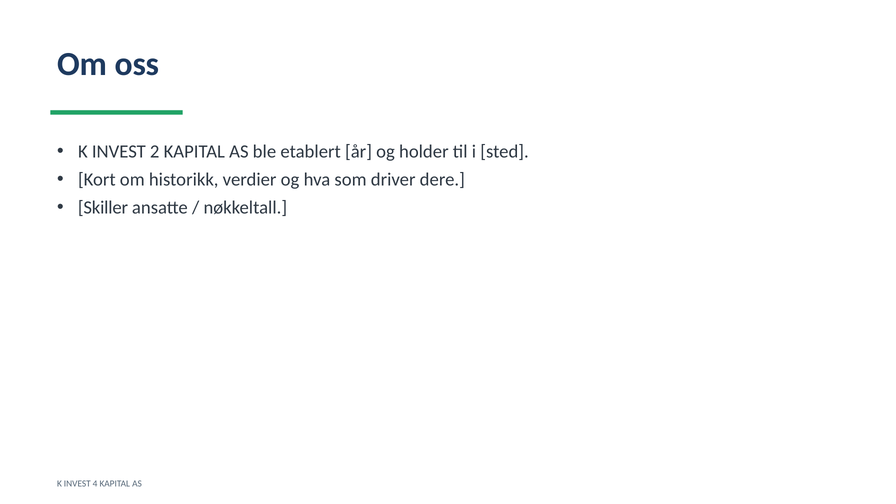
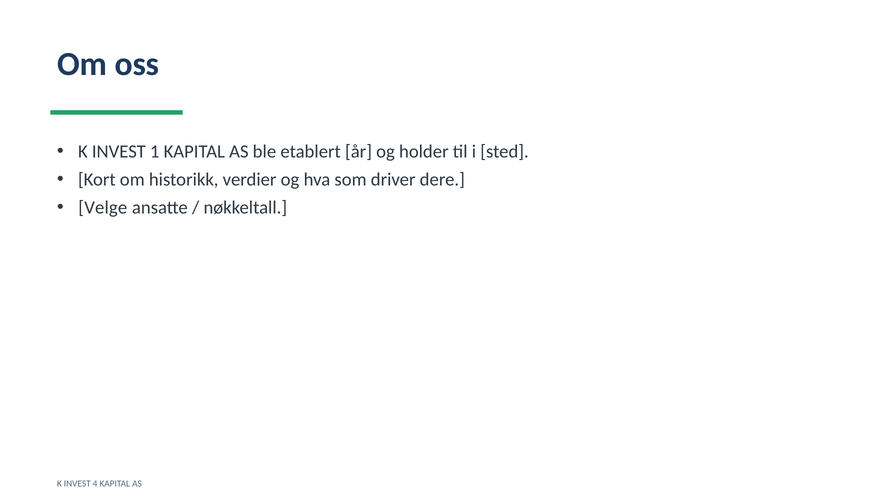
2: 2 -> 1
Skiller: Skiller -> Velge
